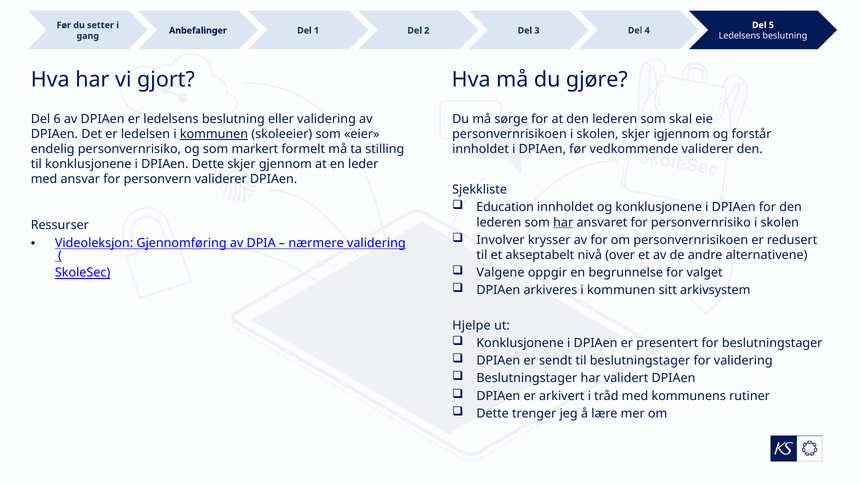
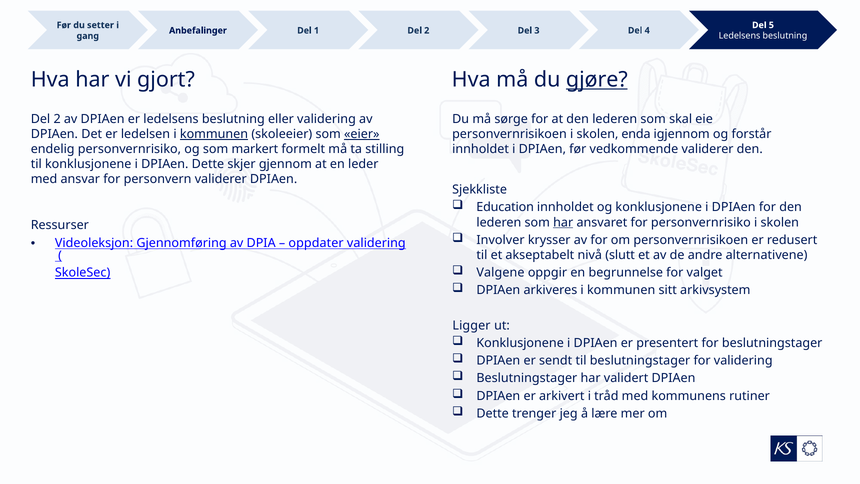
gjøre underline: none -> present
6 at (57, 119): 6 -> 2
eier underline: none -> present
skolen skjer: skjer -> enda
nærmere: nærmere -> oppdater
over: over -> slutt
Hjelpe: Hjelpe -> Ligger
